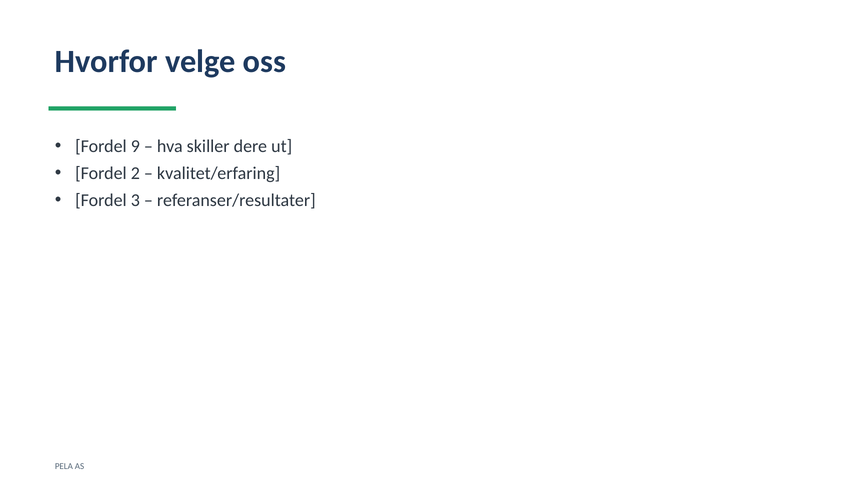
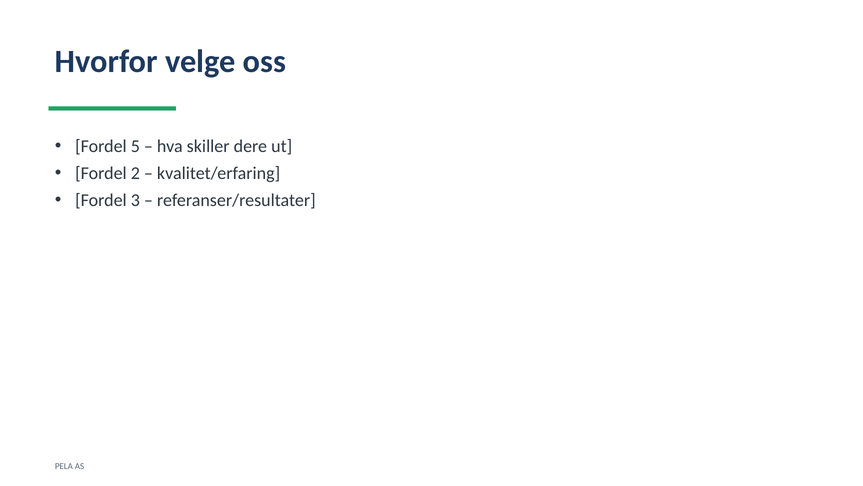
9: 9 -> 5
